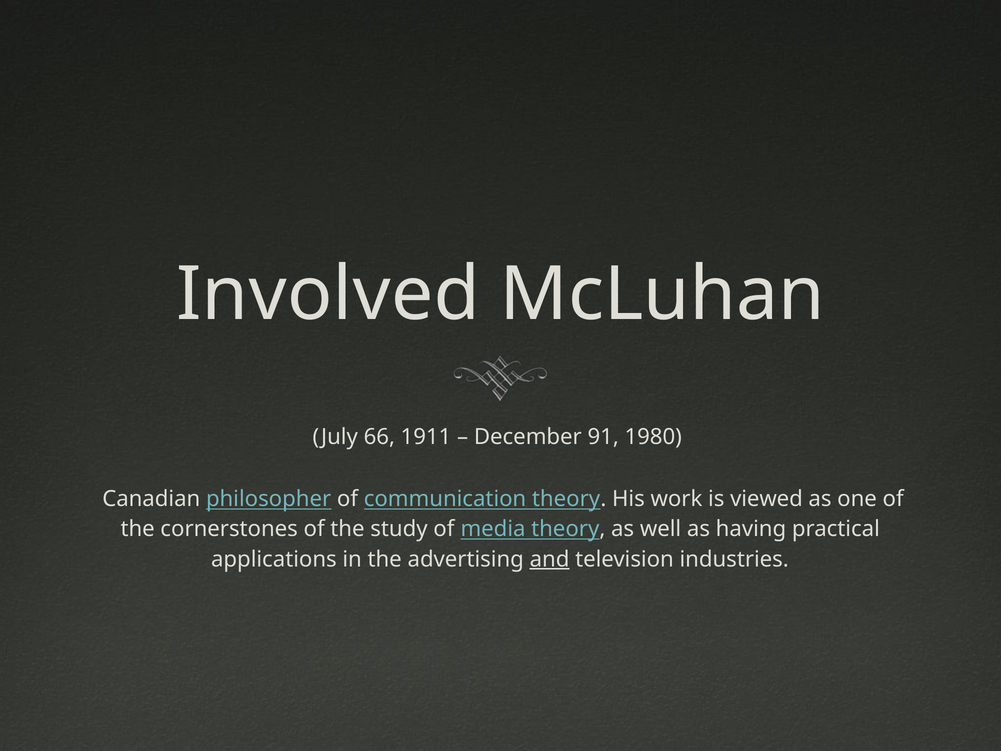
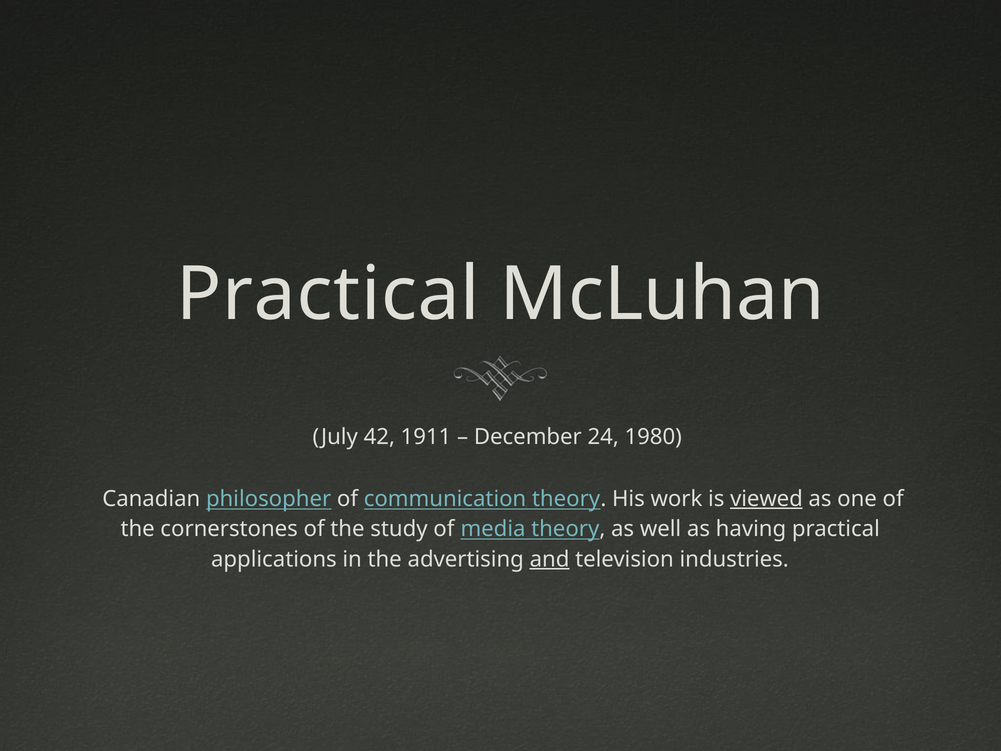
Involved at (328, 294): Involved -> Practical
66: 66 -> 42
91: 91 -> 24
viewed underline: none -> present
